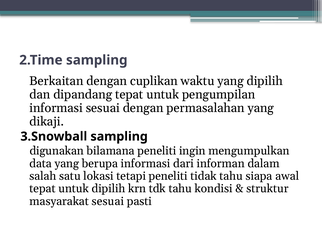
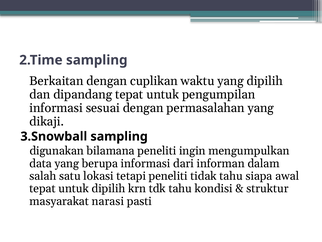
masyarakat sesuai: sesuai -> narasi
